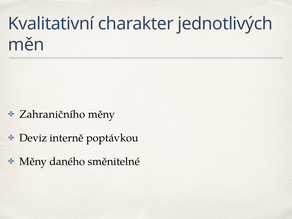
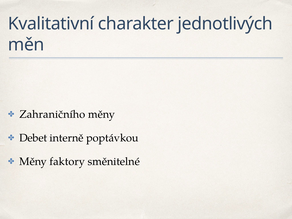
Deviz: Deviz -> Debet
daného: daného -> faktory
